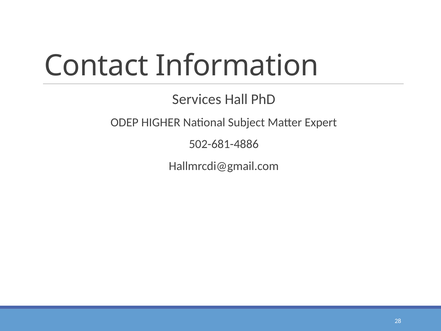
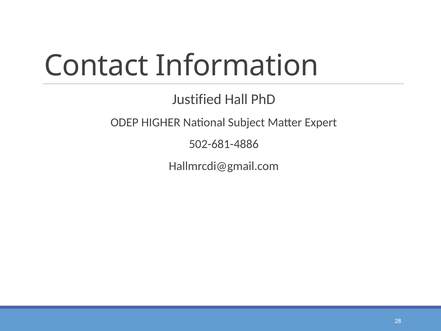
Services: Services -> Justified
